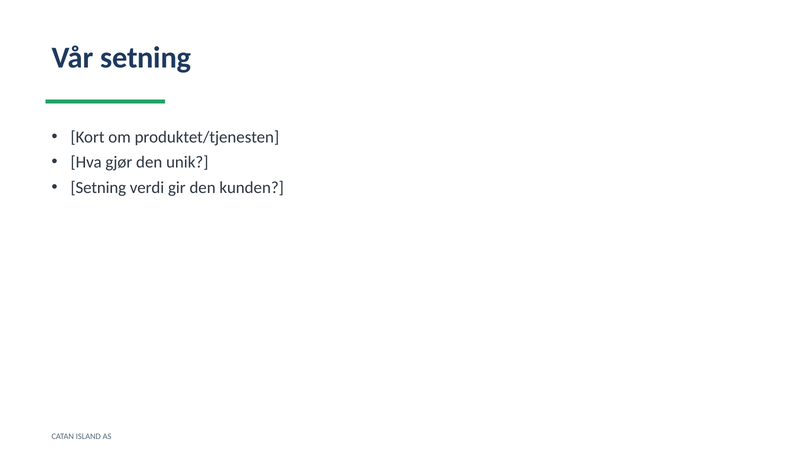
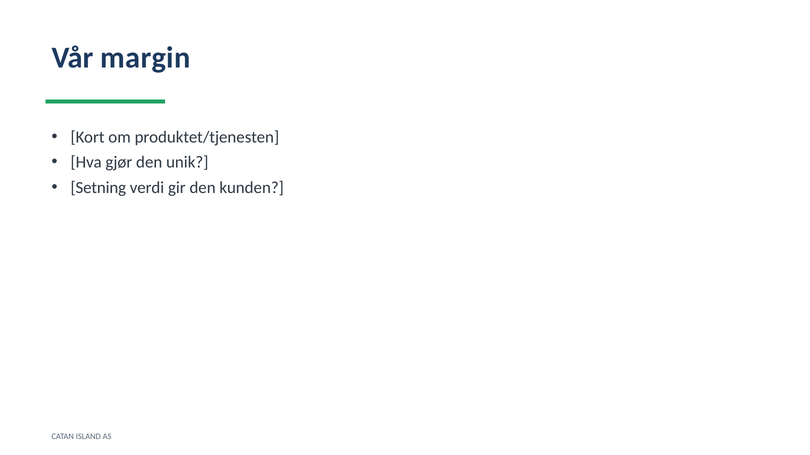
Vår setning: setning -> margin
